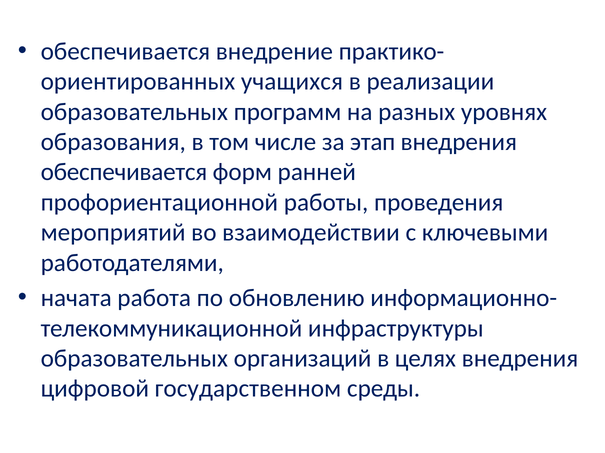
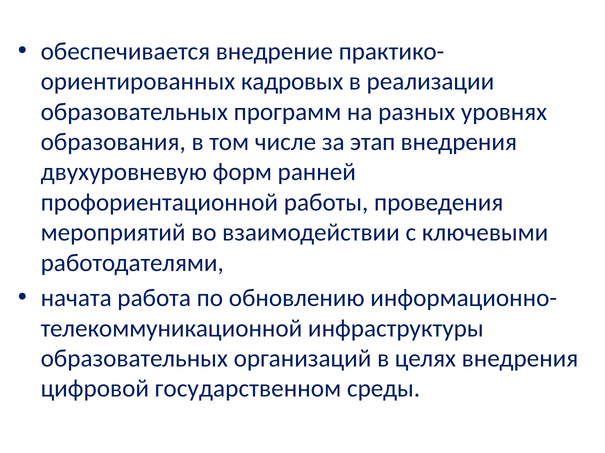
учащихся: учащихся -> кадровых
обеспечивается at (124, 172): обеспечивается -> двухуровневую
